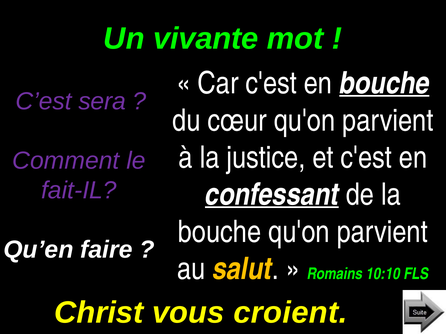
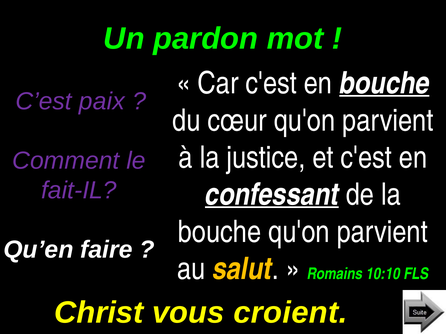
vivante: vivante -> pardon
sera: sera -> paix
